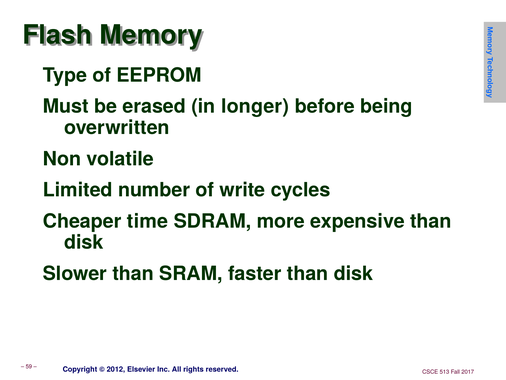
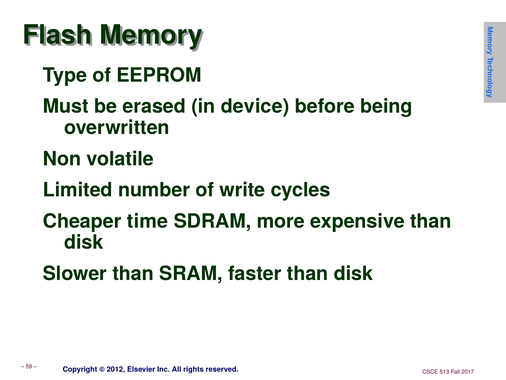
longer: longer -> device
